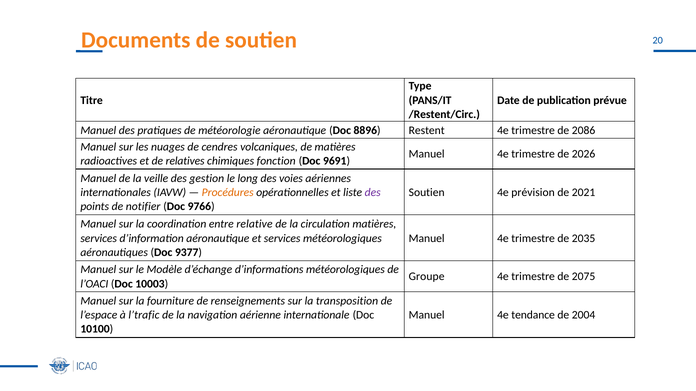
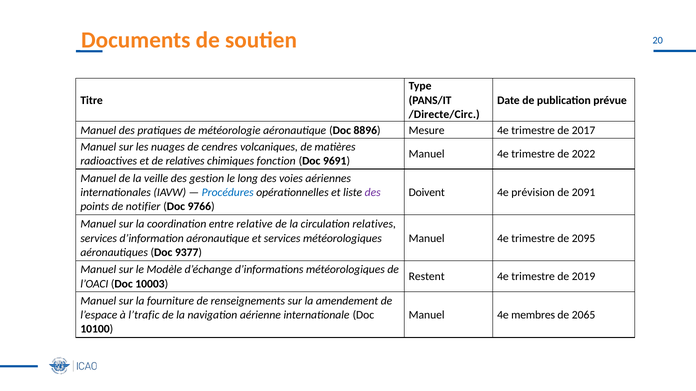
/Restent/Circ: /Restent/Circ -> /Directe/Circ
Restent: Restent -> Mesure
2086: 2086 -> 2017
2026: 2026 -> 2022
Procédures colour: orange -> blue
Soutien at (427, 193): Soutien -> Doivent
2021: 2021 -> 2091
circulation matières: matières -> relatives
2035: 2035 -> 2095
Groupe: Groupe -> Restent
2075: 2075 -> 2019
transposition: transposition -> amendement
tendance: tendance -> membres
2004: 2004 -> 2065
